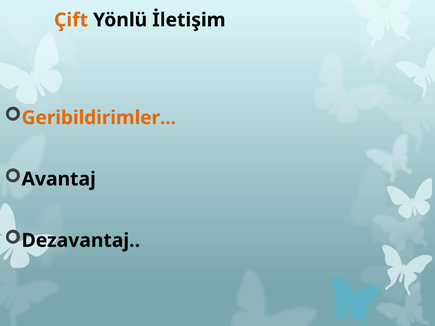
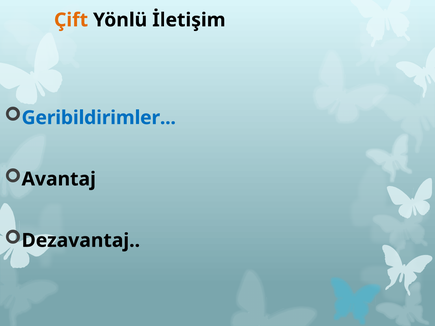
Geribildirimler colour: orange -> blue
